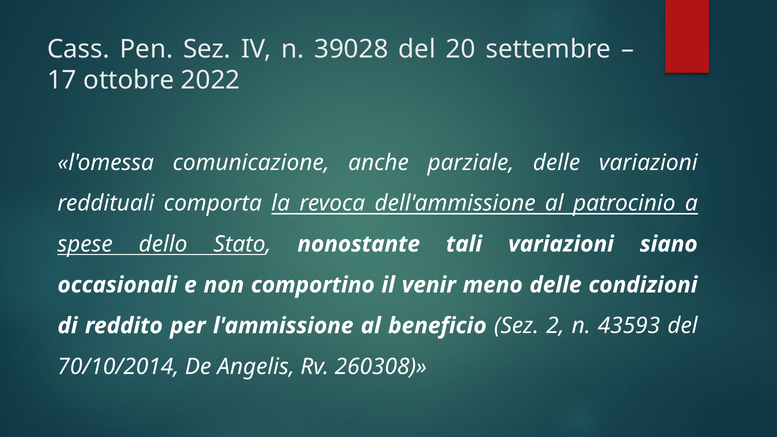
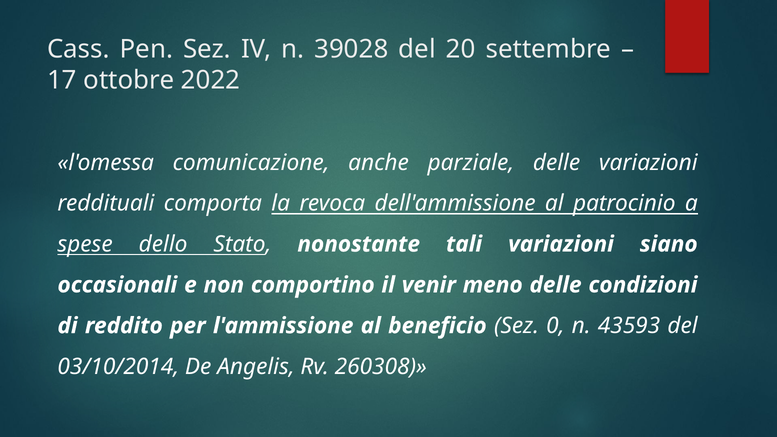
2: 2 -> 0
70/10/2014: 70/10/2014 -> 03/10/2014
